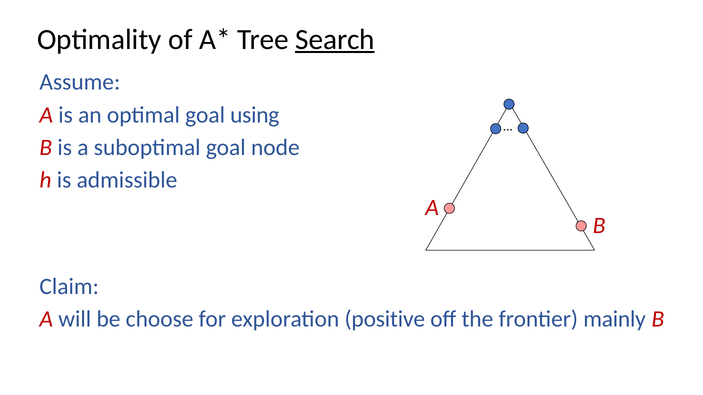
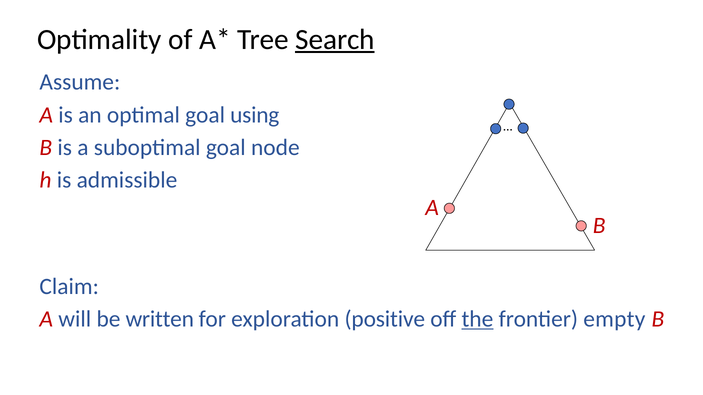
choose: choose -> written
the underline: none -> present
mainly: mainly -> empty
